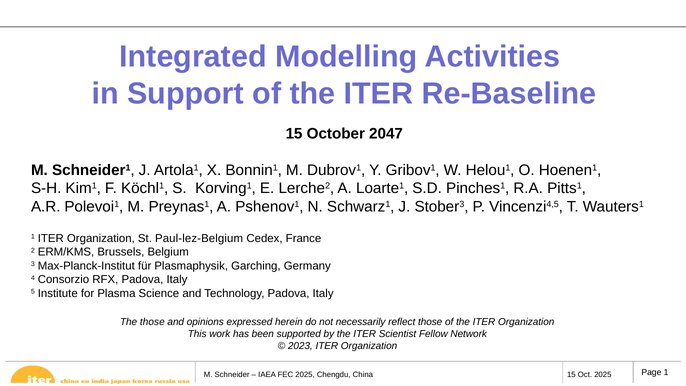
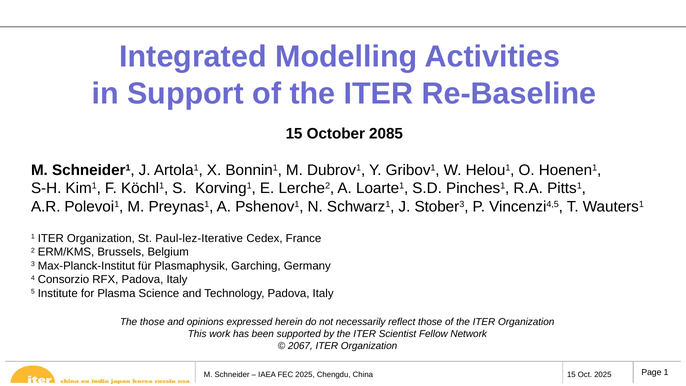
2047: 2047 -> 2085
Paul-lez-Belgium: Paul-lez-Belgium -> Paul-lez-Iterative
2023: 2023 -> 2067
